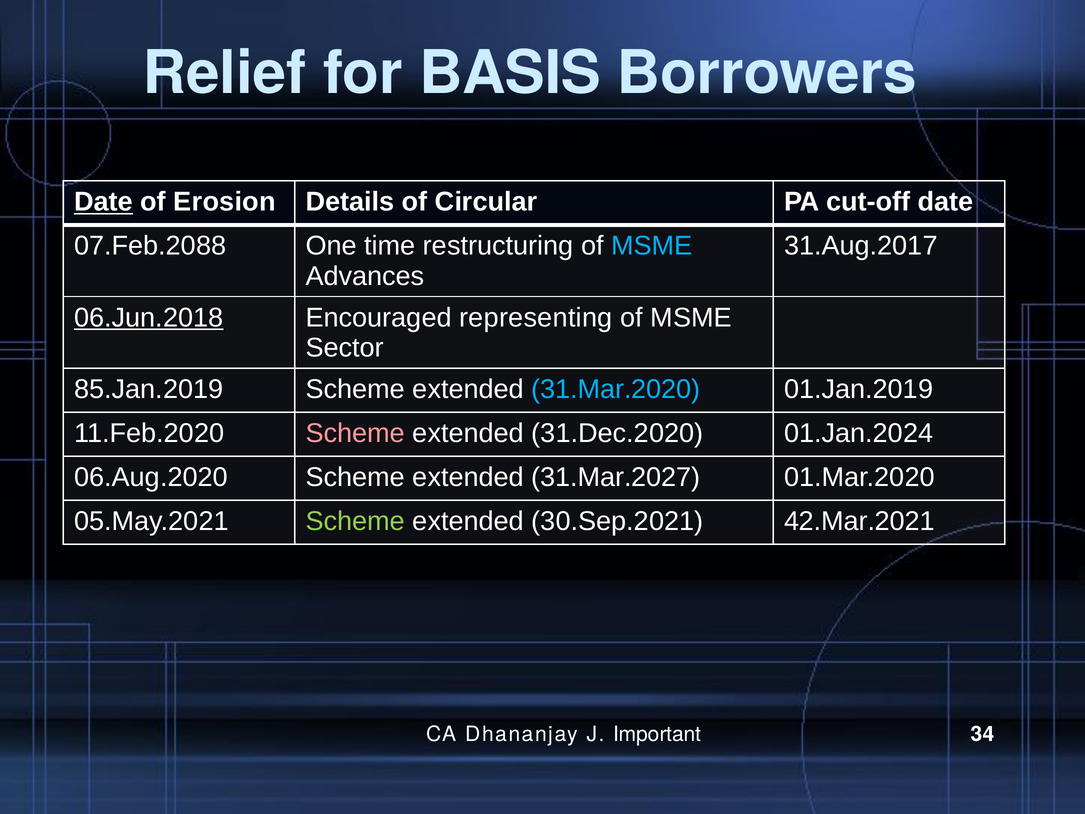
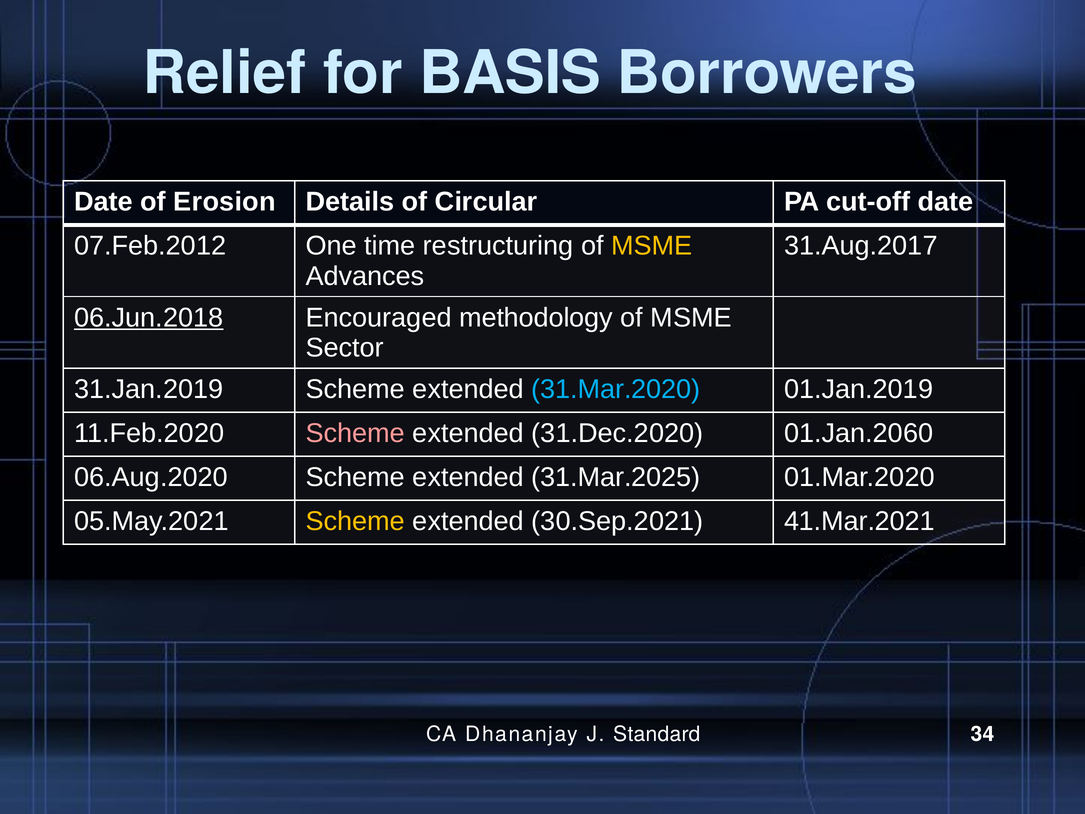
Date at (103, 202) underline: present -> none
07.Feb.2088: 07.Feb.2088 -> 07.Feb.2012
MSME at (652, 246) colour: light blue -> yellow
representing: representing -> methodology
85.Jan.2019: 85.Jan.2019 -> 31.Jan.2019
01.Jan.2024: 01.Jan.2024 -> 01.Jan.2060
31.Mar.2027: 31.Mar.2027 -> 31.Mar.2025
Scheme at (355, 521) colour: light green -> yellow
42.Mar.2021: 42.Mar.2021 -> 41.Mar.2021
Important: Important -> Standard
